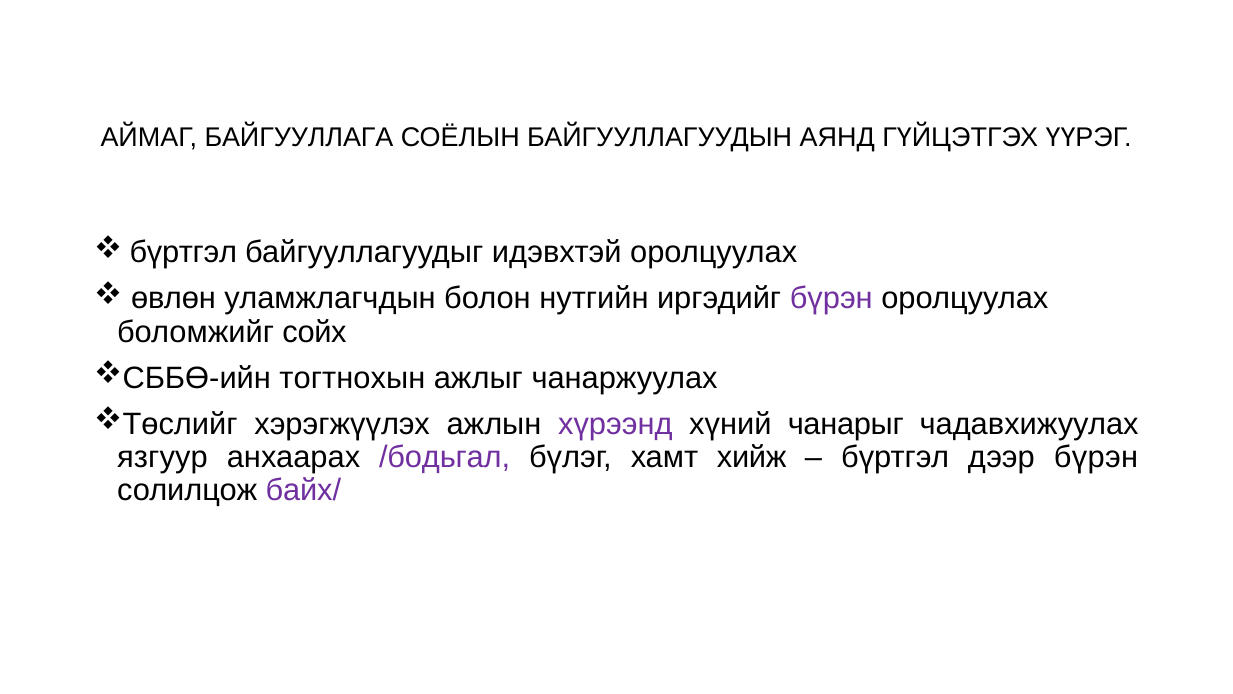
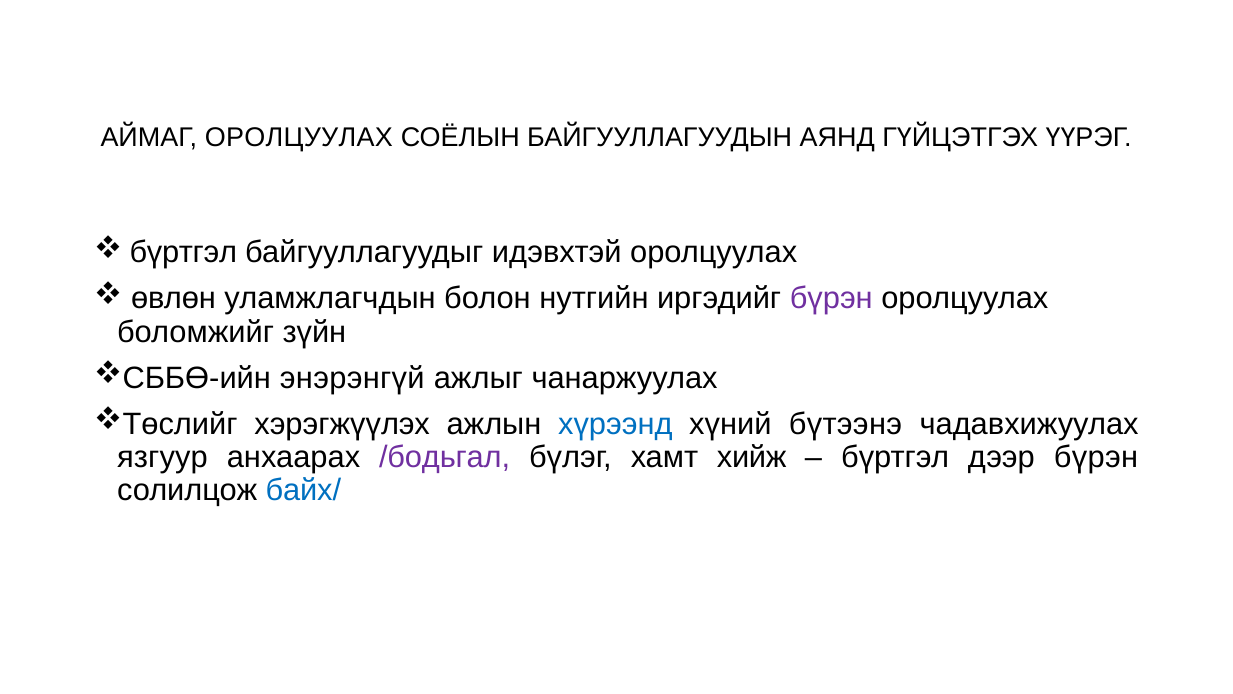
АЙМАГ БАЙГУУЛЛАГА: БАЙГУУЛЛАГА -> ОРОЛЦУУЛАХ
сойх: сойх -> зүйн
тогтнохын: тогтнохын -> энэрэнгүй
хүрээнд colour: purple -> blue
чанарыг: чанарыг -> бүтээнэ
байх/ colour: purple -> blue
